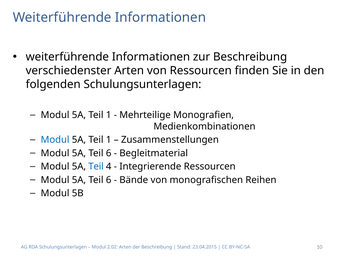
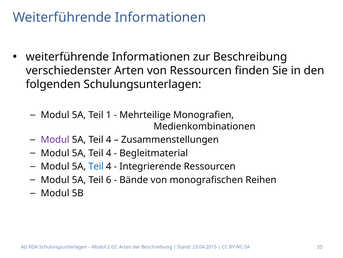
Modul at (55, 139) colour: blue -> purple
1 at (109, 139): 1 -> 4
6 at (109, 153): 6 -> 4
